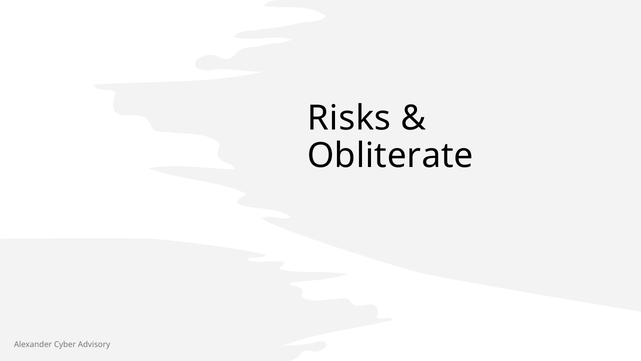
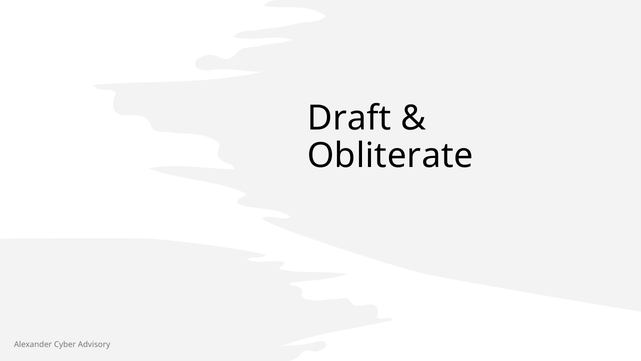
Risks: Risks -> Draft
